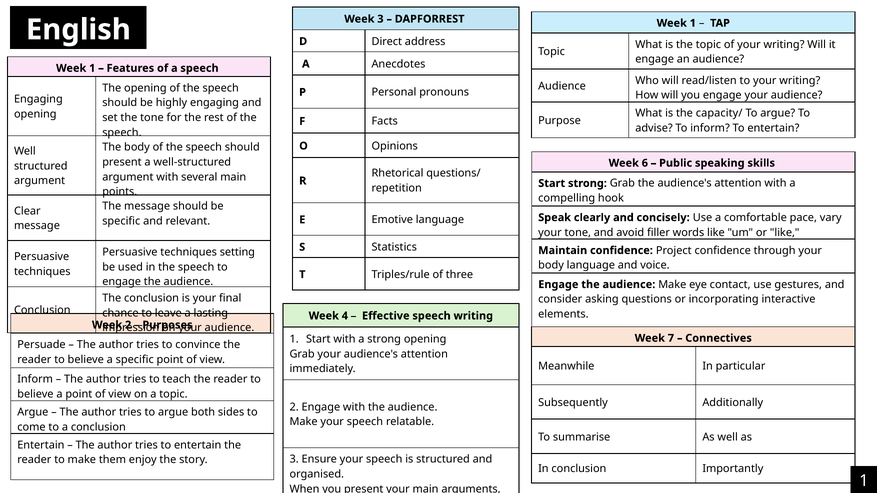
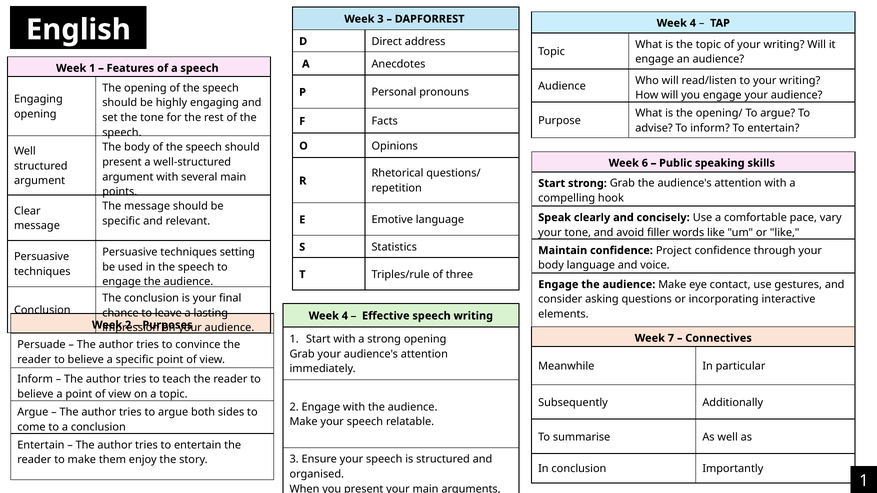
1 at (693, 23): 1 -> 4
capacity/: capacity/ -> opening/
